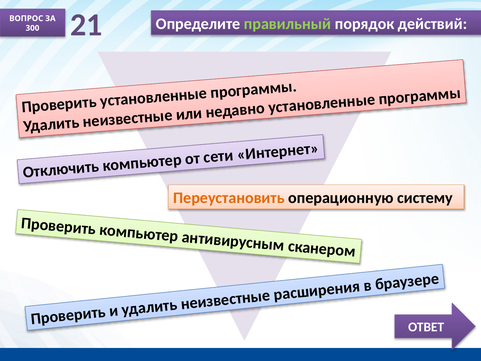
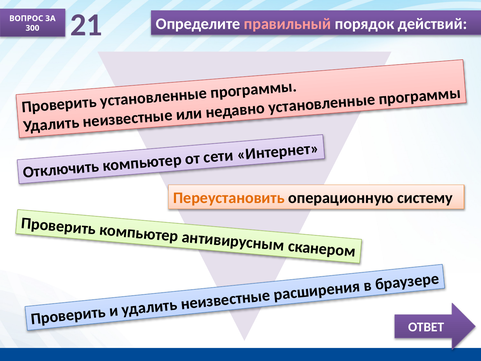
правильный colour: light green -> pink
